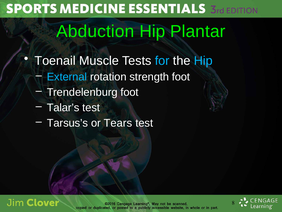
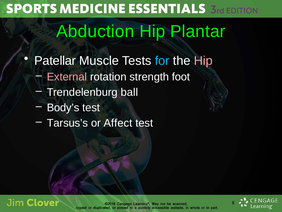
Toenail: Toenail -> Patellar
Hip at (203, 61) colour: light blue -> pink
External colour: light blue -> pink
Trendelenburg foot: foot -> ball
Talar’s: Talar’s -> Body’s
Tears: Tears -> Affect
